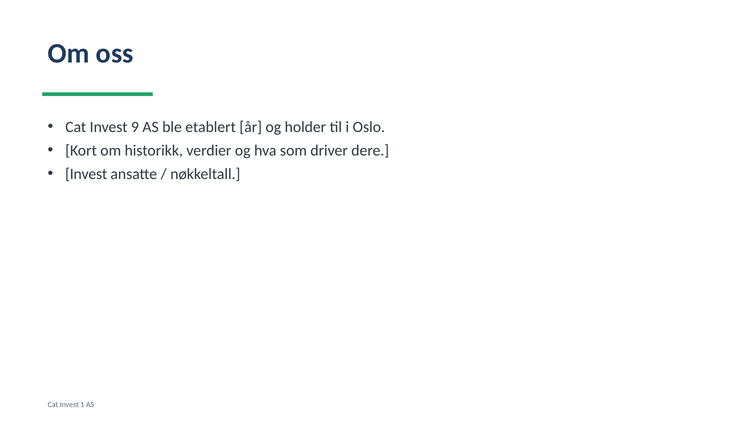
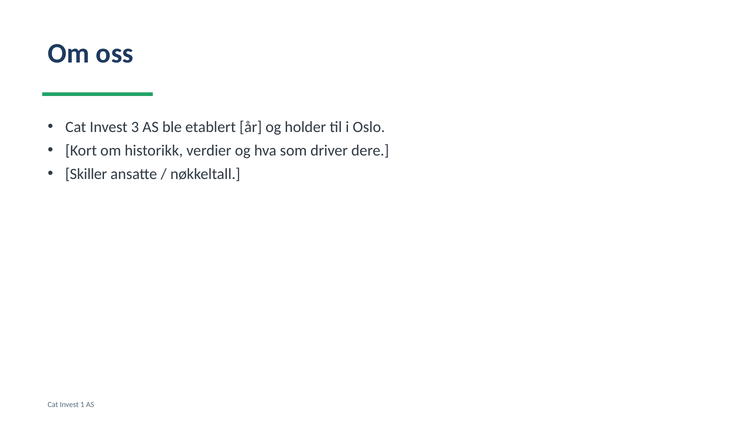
9: 9 -> 3
Invest at (86, 174): Invest -> Skiller
